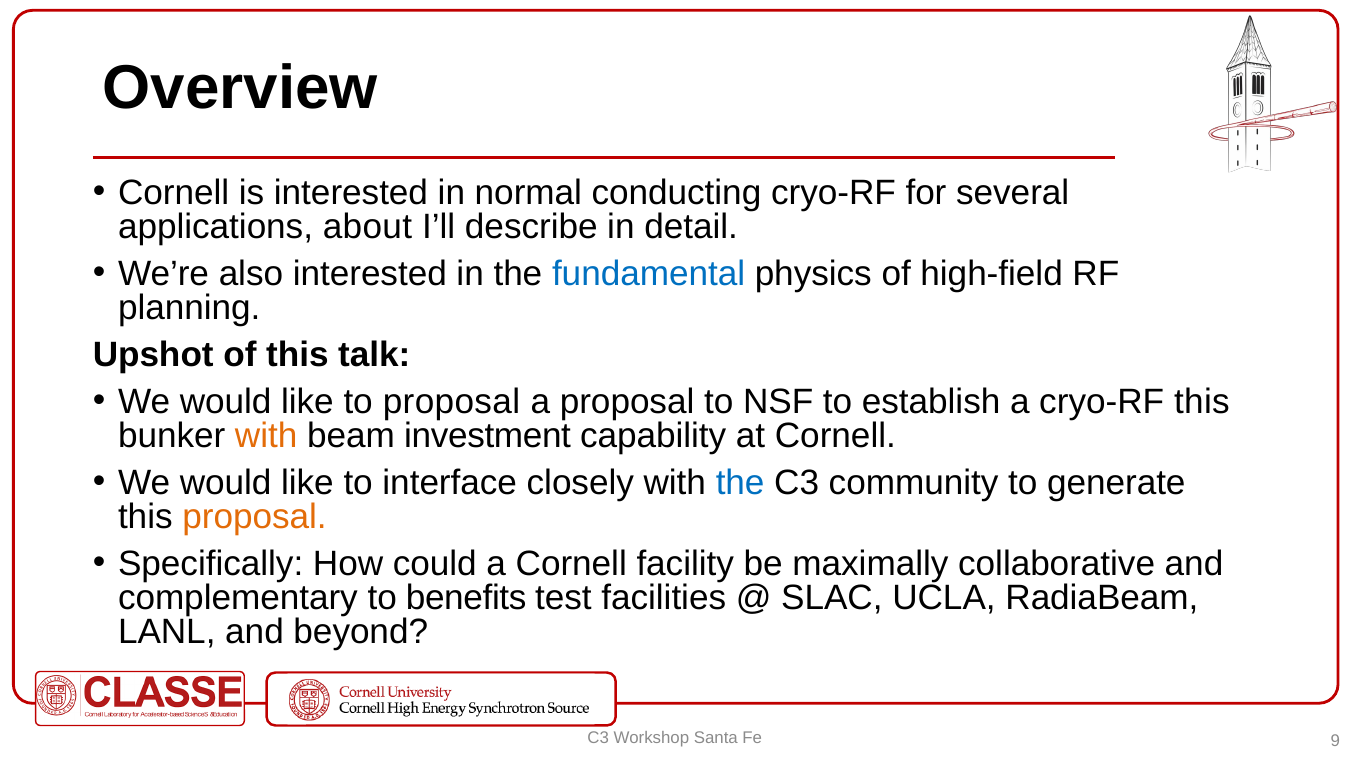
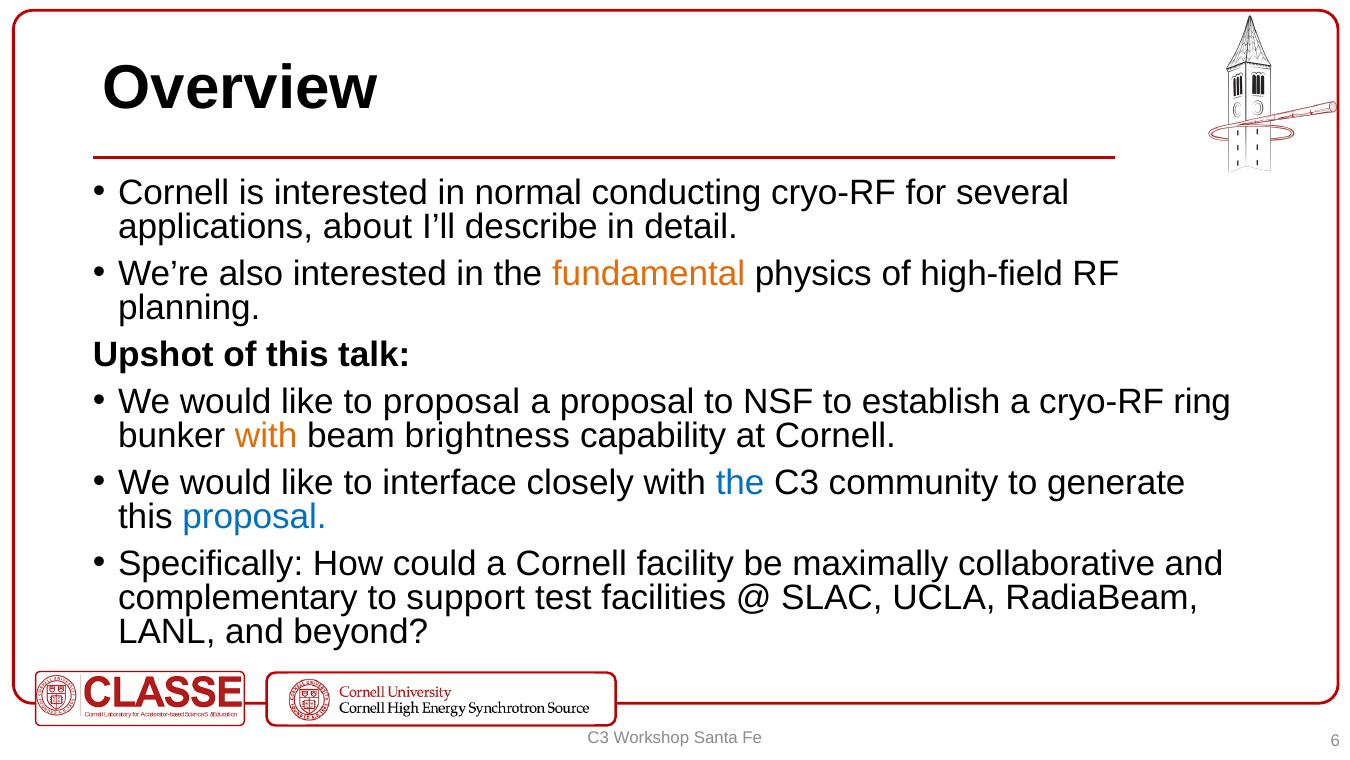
fundamental colour: blue -> orange
cryo-RF this: this -> ring
investment: investment -> brightness
proposal at (255, 516) colour: orange -> blue
benefits: benefits -> support
9: 9 -> 6
